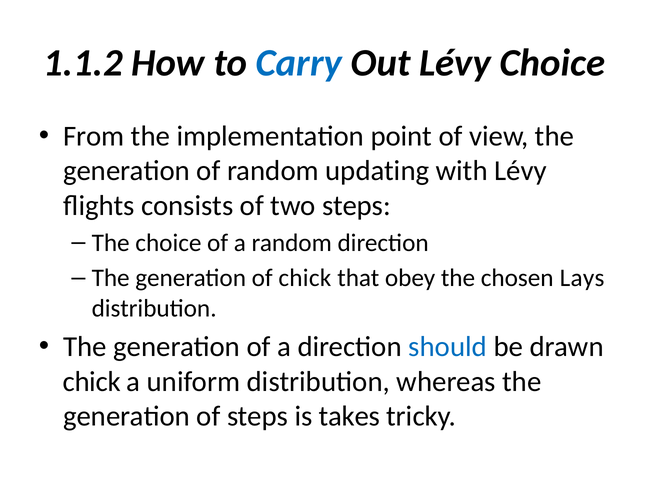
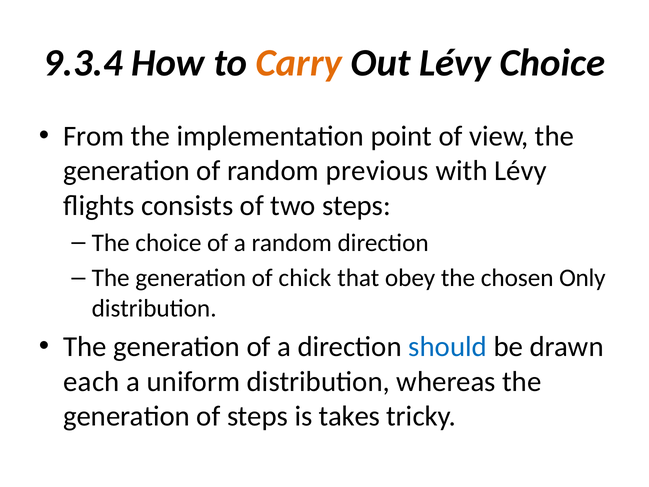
1.1.2: 1.1.2 -> 9.3.4
Carry colour: blue -> orange
updating: updating -> previous
Lays: Lays -> Only
chick at (92, 381): chick -> each
